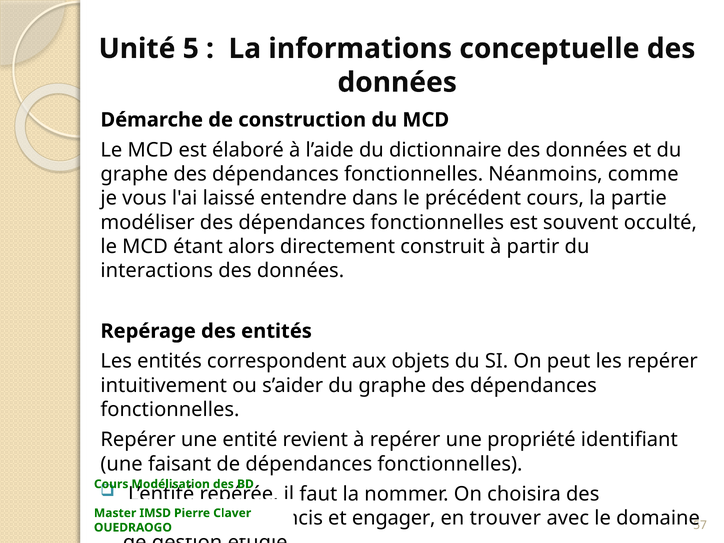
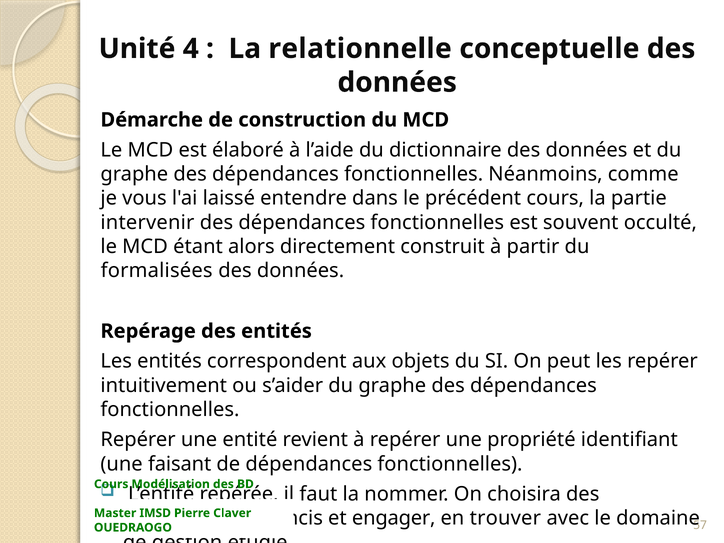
5: 5 -> 4
informations: informations -> relationnelle
modéliser: modéliser -> intervenir
interactions: interactions -> formalisées
